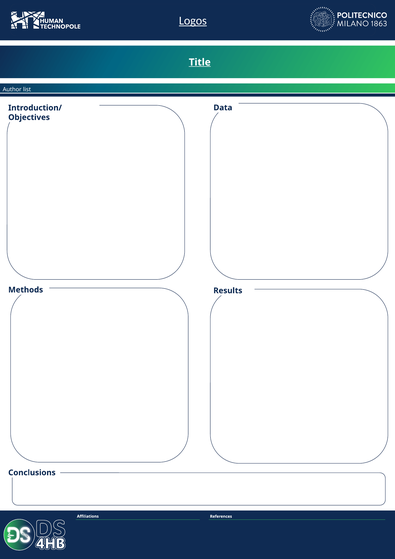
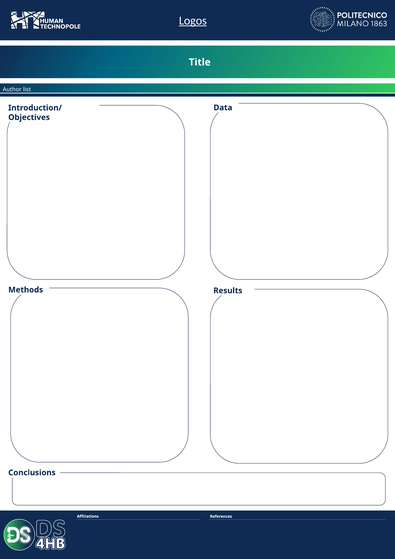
Title underline: present -> none
